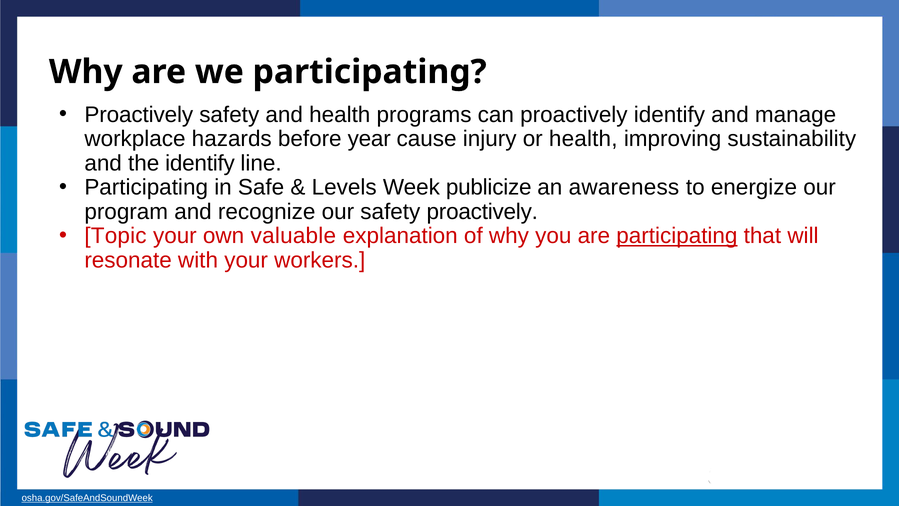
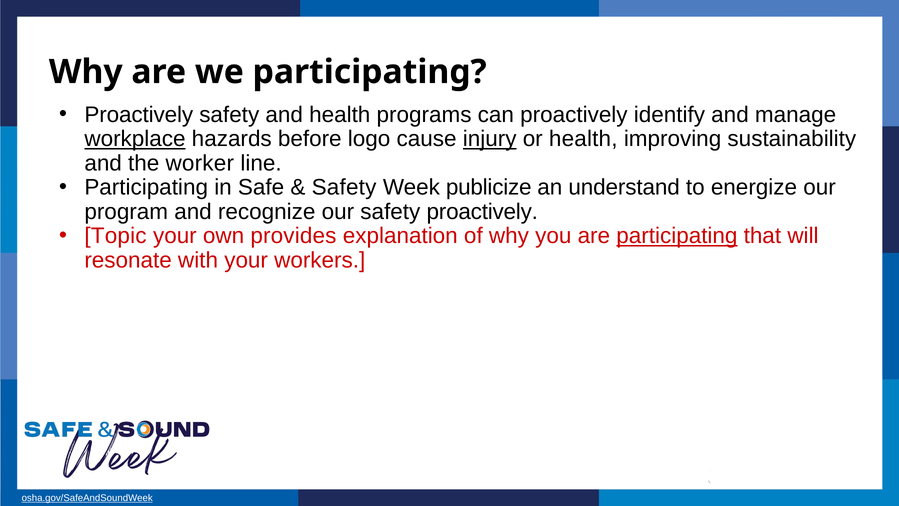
workplace underline: none -> present
year: year -> logo
injury underline: none -> present
the identify: identify -> worker
Levels at (344, 187): Levels -> Safety
awareness: awareness -> understand
valuable: valuable -> provides
